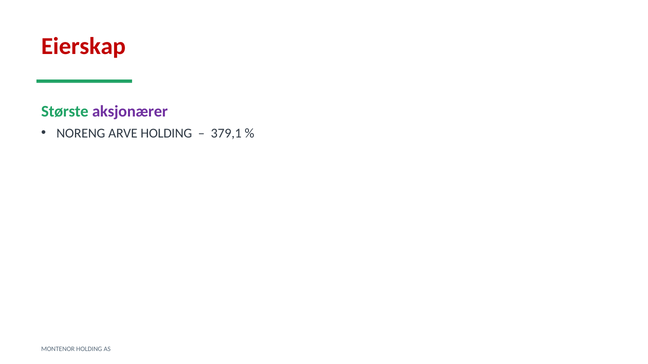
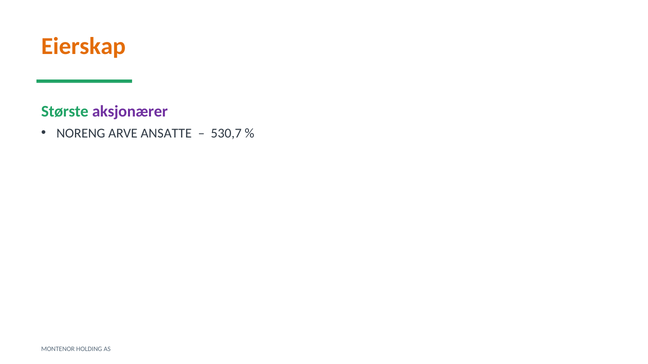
Eierskap colour: red -> orange
ARVE HOLDING: HOLDING -> ANSATTE
379,1: 379,1 -> 530,7
